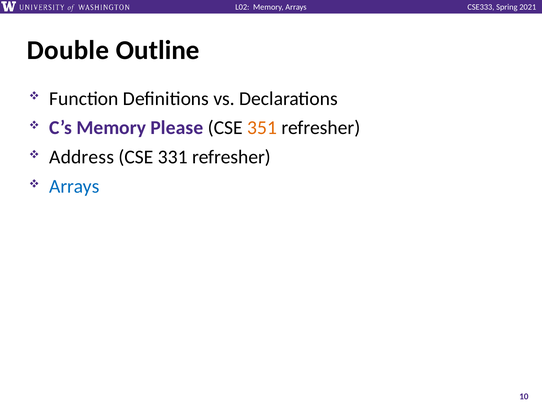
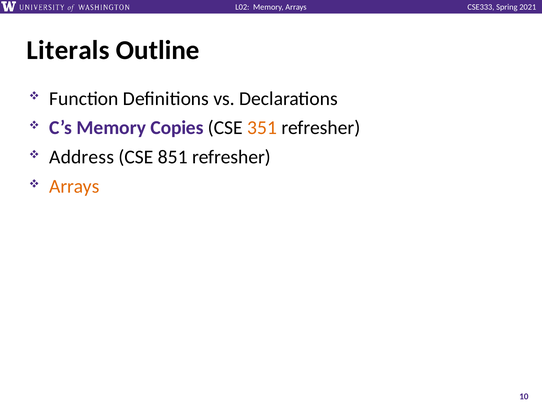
Double: Double -> Literals
Please: Please -> Copies
331: 331 -> 851
Arrays at (74, 186) colour: blue -> orange
